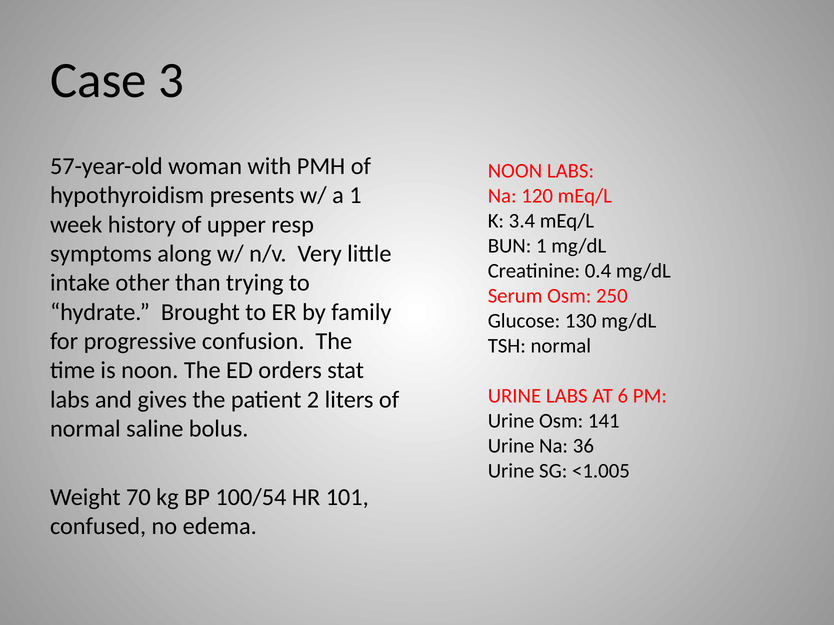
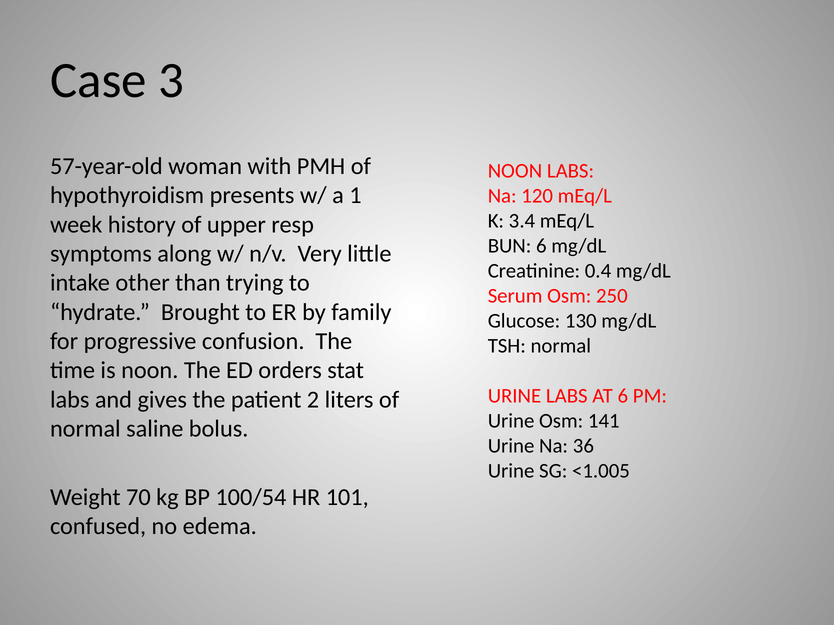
BUN 1: 1 -> 6
